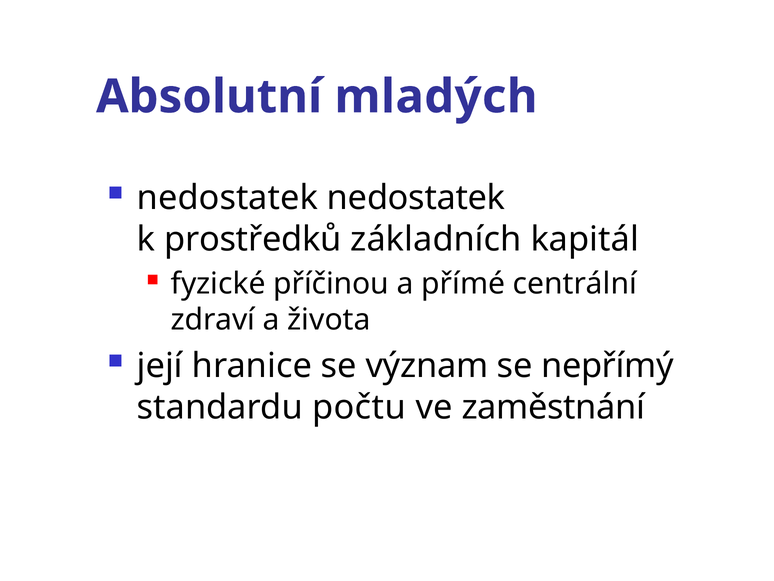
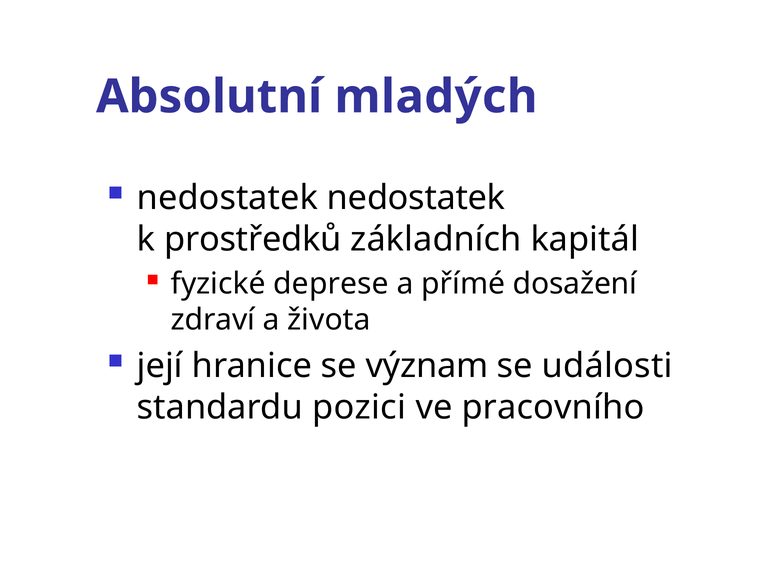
příčinou: příčinou -> deprese
centrální: centrální -> dosažení
nepřímý: nepřímý -> události
počtu: počtu -> pozici
zaměstnání: zaměstnání -> pracovního
